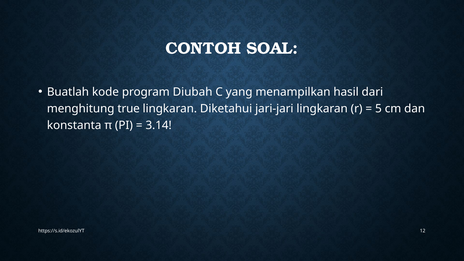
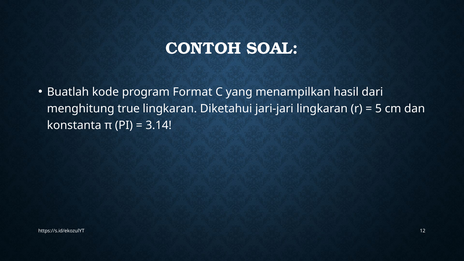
Diubah: Diubah -> Format
